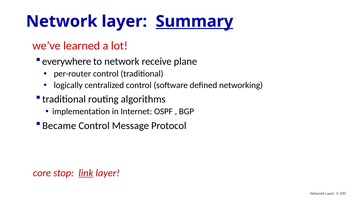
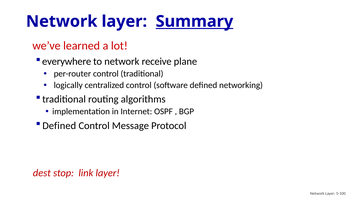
Became at (59, 125): Became -> Defined
core: core -> dest
link underline: present -> none
